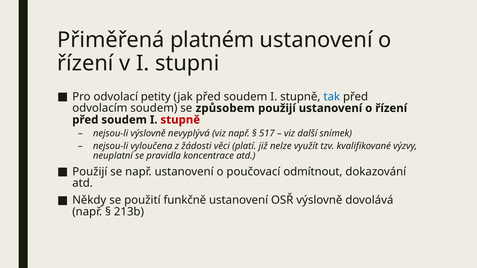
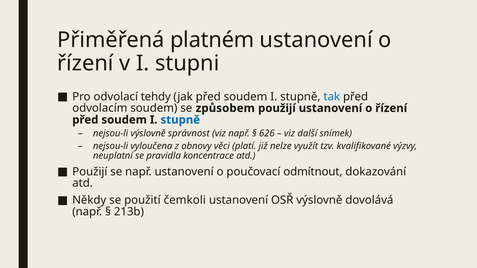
petity: petity -> tehdy
stupně at (180, 120) colour: red -> blue
nevyplývá: nevyplývá -> správnost
517: 517 -> 626
žádosti: žádosti -> obnovy
funkčně: funkčně -> čemkoli
